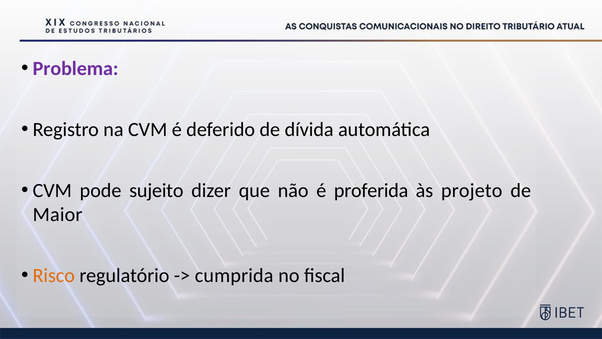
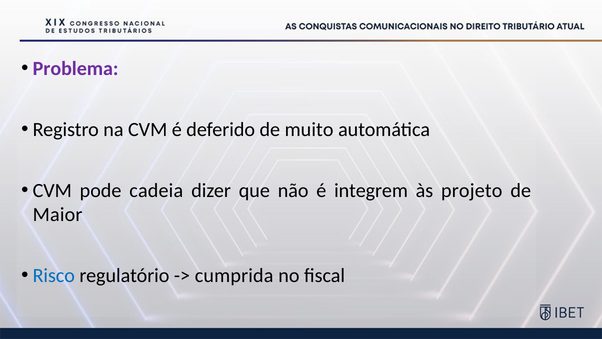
dívida: dívida -> muito
sujeito: sujeito -> cadeia
proferida: proferida -> integrem
Risco colour: orange -> blue
